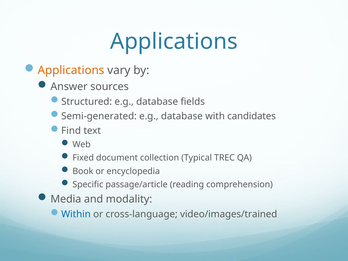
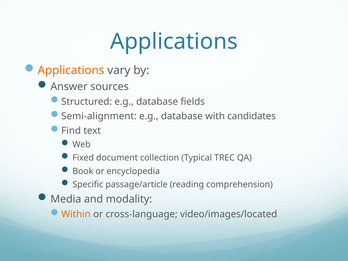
Semi-generated: Semi-generated -> Semi-alignment
Within colour: blue -> orange
video/images/trained: video/images/trained -> video/images/located
